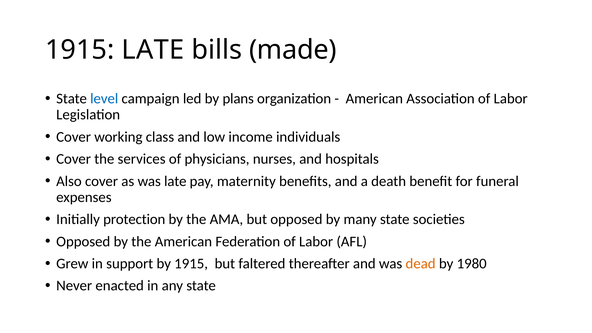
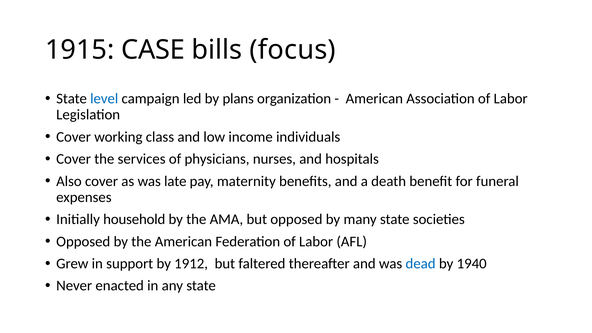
1915 LATE: LATE -> CASE
made: made -> focus
protection: protection -> household
by 1915: 1915 -> 1912
dead colour: orange -> blue
1980: 1980 -> 1940
